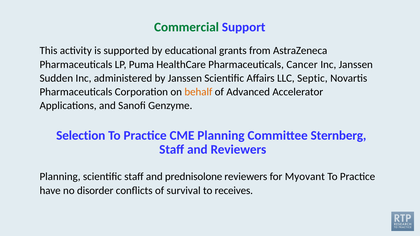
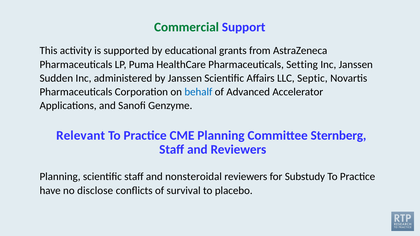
Cancer: Cancer -> Setting
behalf colour: orange -> blue
Selection: Selection -> Relevant
prednisolone: prednisolone -> nonsteroidal
Myovant: Myovant -> Substudy
disorder: disorder -> disclose
receives: receives -> placebo
